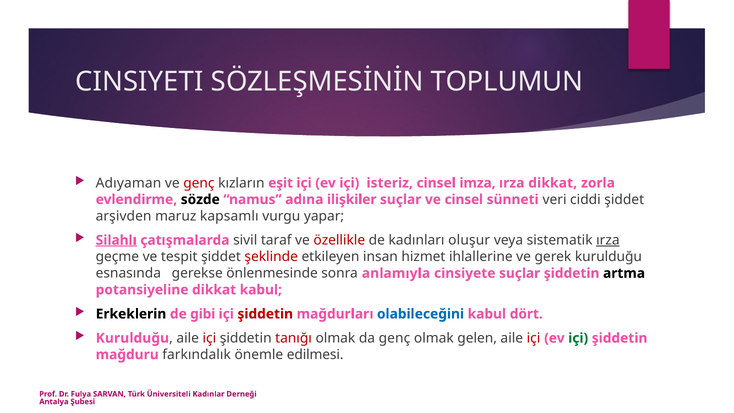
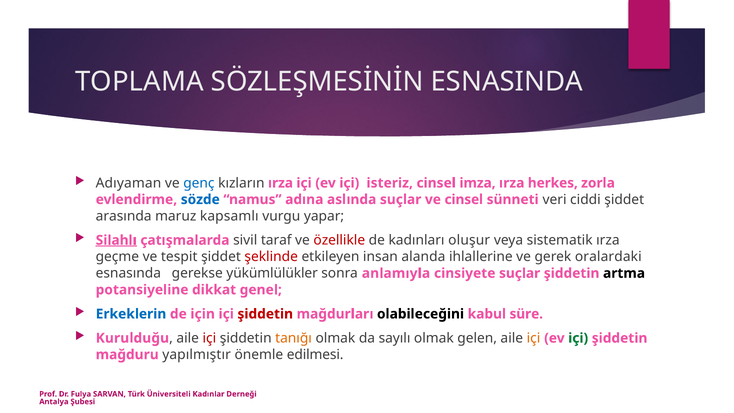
CINSIYETI: CINSIYETI -> TOPLAMA
TOPLUMUN: TOPLUMUN -> ESNASINDA
genç at (199, 183) colour: red -> blue
kızların eşit: eşit -> ırza
ırza dikkat: dikkat -> herkes
sözde colour: black -> blue
ilişkiler: ilişkiler -> aslında
arşivden: arşivden -> arasında
ırza at (608, 240) underline: present -> none
hizmet: hizmet -> alanda
gerek kurulduğu: kurulduğu -> oralardaki
önlenmesinde: önlenmesinde -> yükümlülükler
dikkat kabul: kabul -> genel
Erkeklerin colour: black -> blue
gibi: gibi -> için
olabileceğini colour: blue -> black
dört: dört -> süre
tanığı colour: red -> orange
da genç: genç -> sayılı
içi at (534, 338) colour: red -> orange
farkındalık: farkındalık -> yapılmıştır
